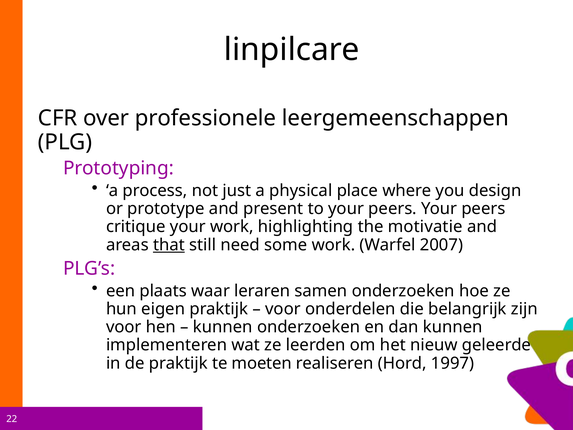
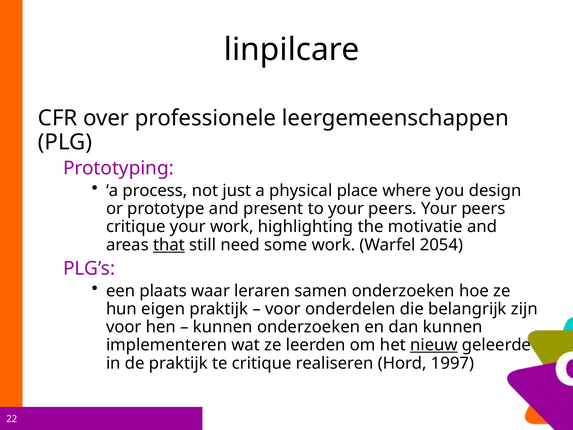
2007: 2007 -> 2054
nieuw underline: none -> present
te moeten: moeten -> critique
